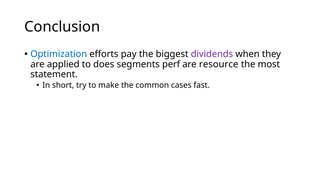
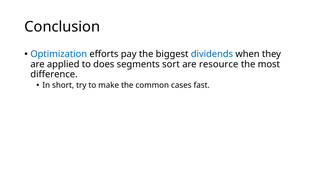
dividends colour: purple -> blue
perf: perf -> sort
statement: statement -> difference
